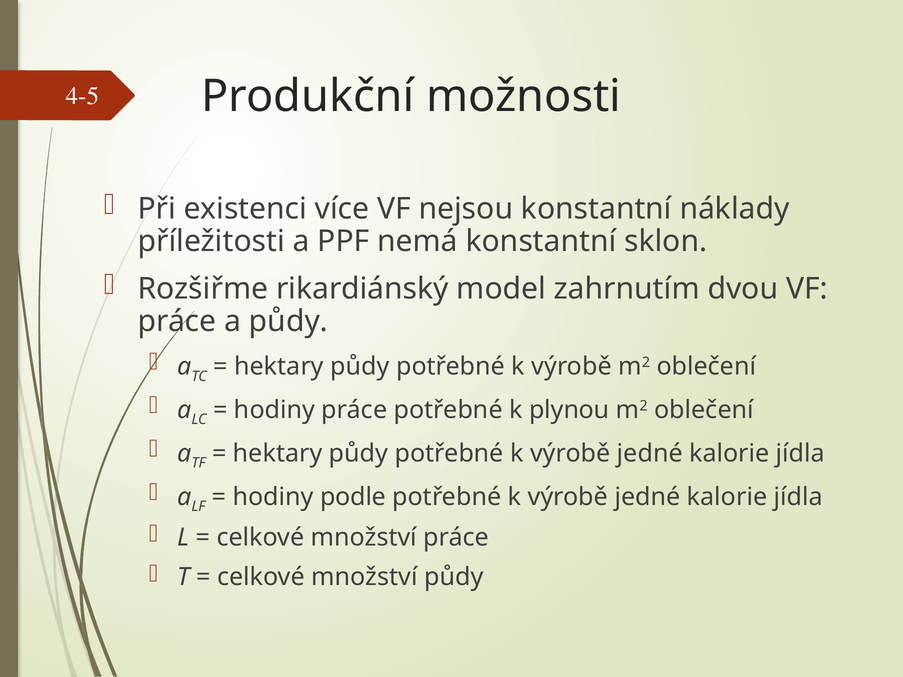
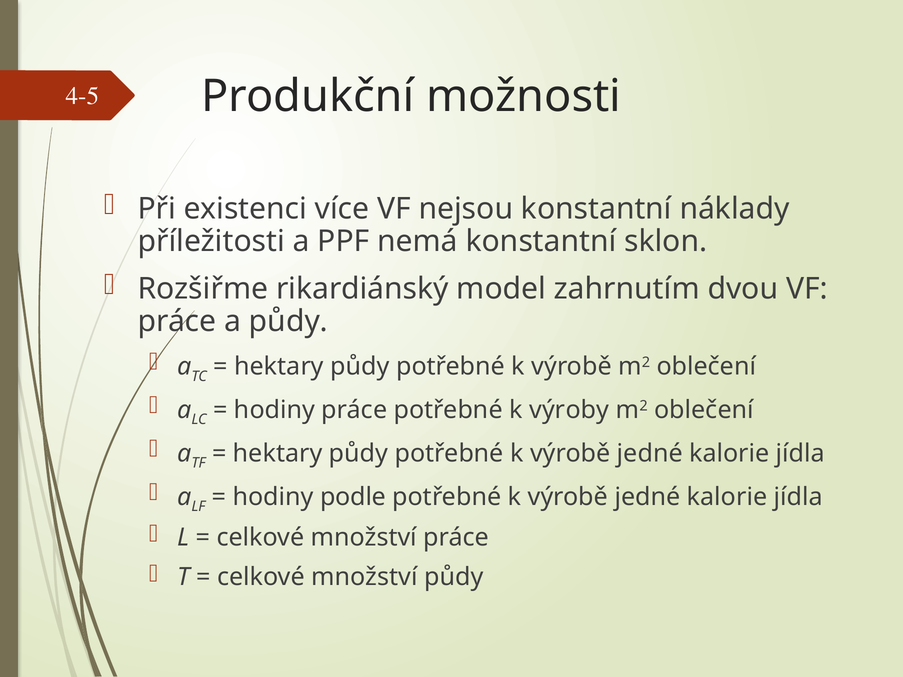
plynou: plynou -> výroby
